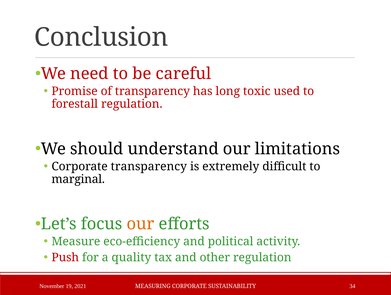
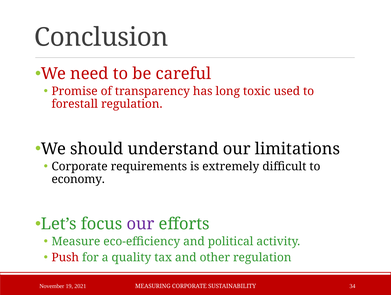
Corporate transparency: transparency -> requirements
marginal: marginal -> economy
our at (141, 224) colour: orange -> purple
